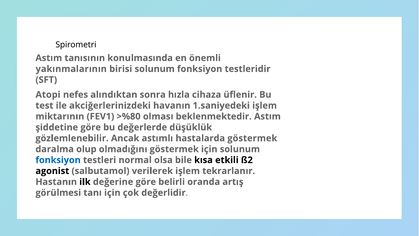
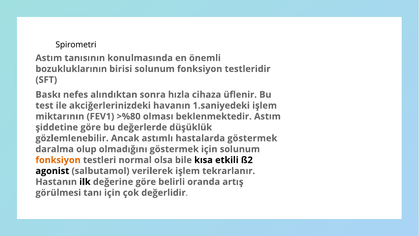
yakınmalarının: yakınmalarının -> bozukluklarının
Atopi: Atopi -> Baskı
fonksiyon at (58, 160) colour: blue -> orange
